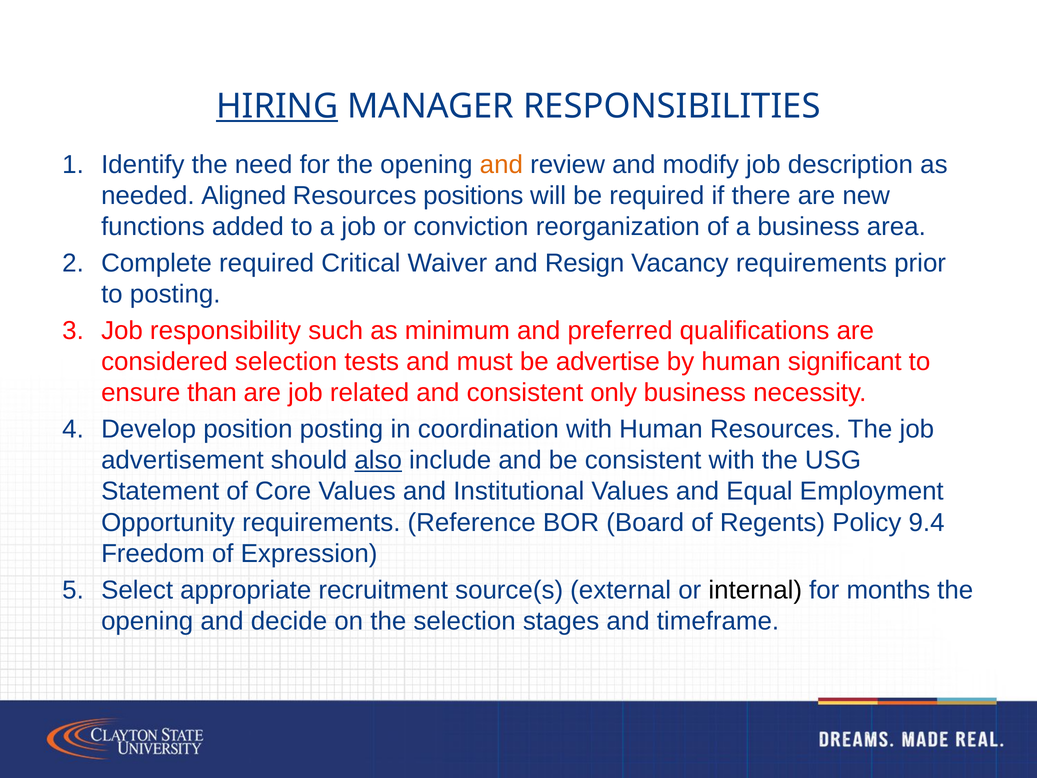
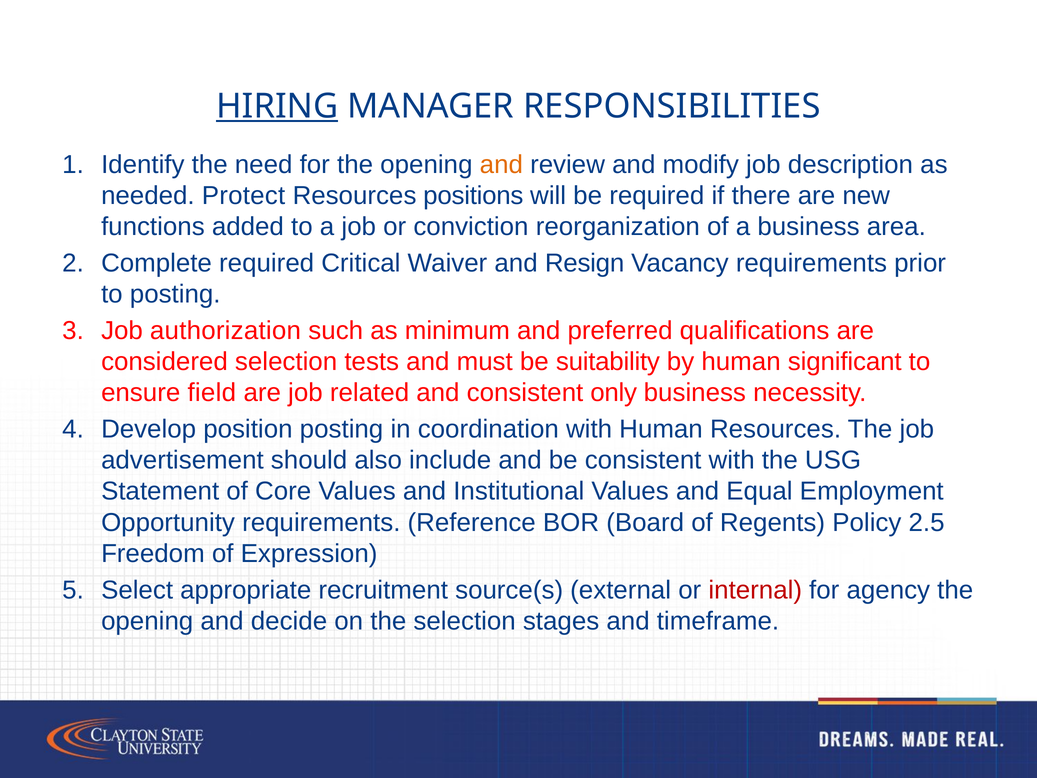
Aligned: Aligned -> Protect
responsibility: responsibility -> authorization
advertise: advertise -> suitability
than: than -> field
also underline: present -> none
9.4: 9.4 -> 2.5
internal colour: black -> red
months: months -> agency
